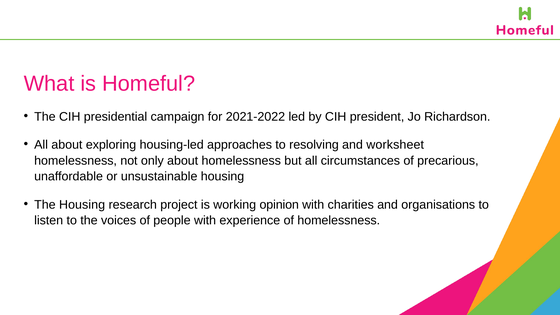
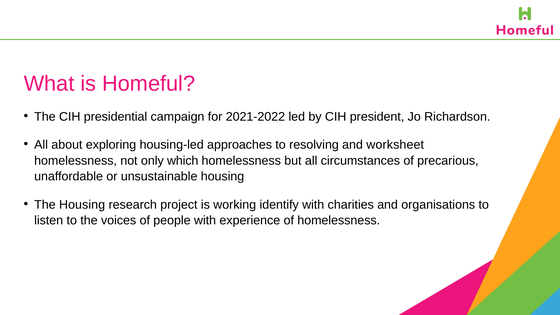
only about: about -> which
opinion: opinion -> identify
